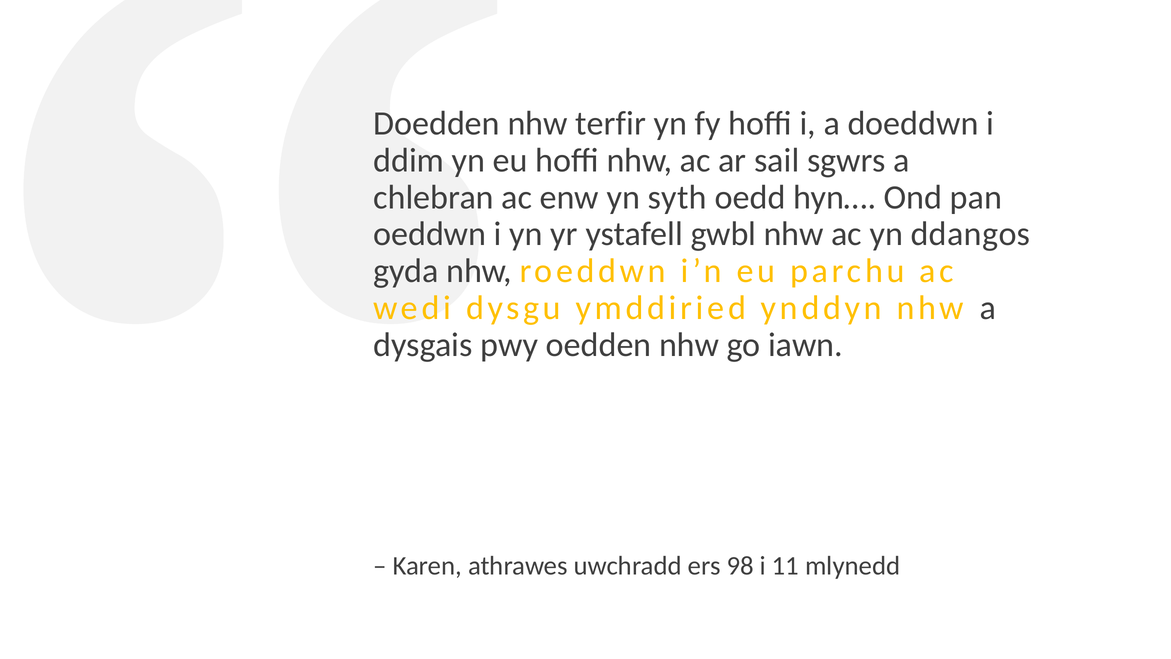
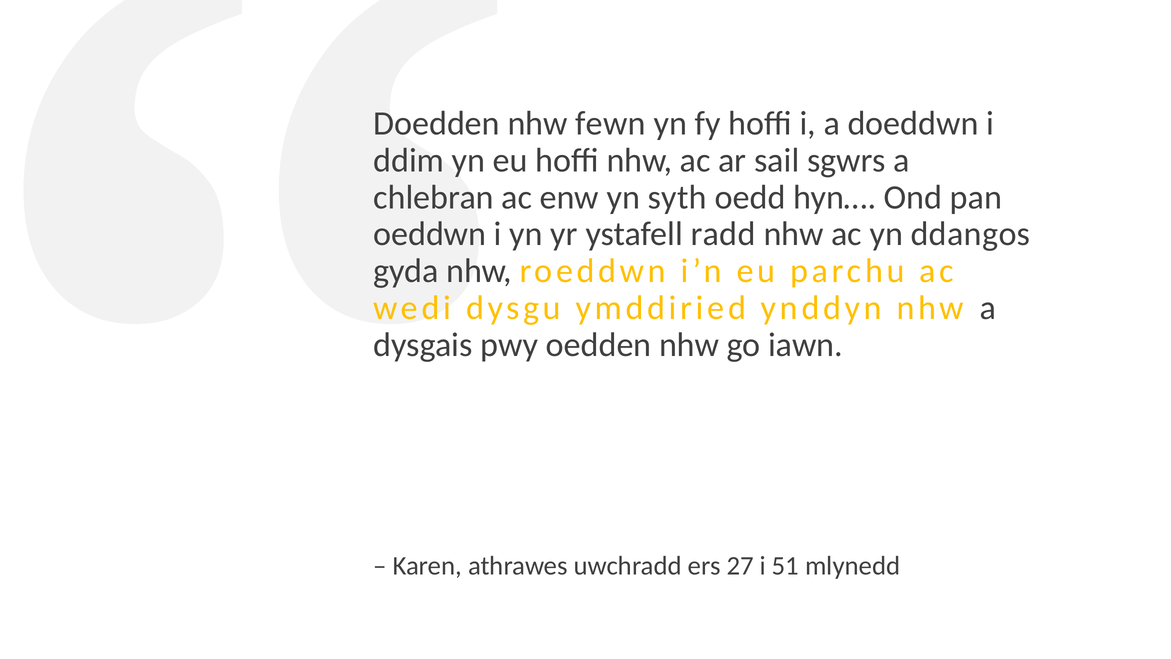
terfir: terfir -> fewn
gwbl: gwbl -> radd
98: 98 -> 27
11: 11 -> 51
